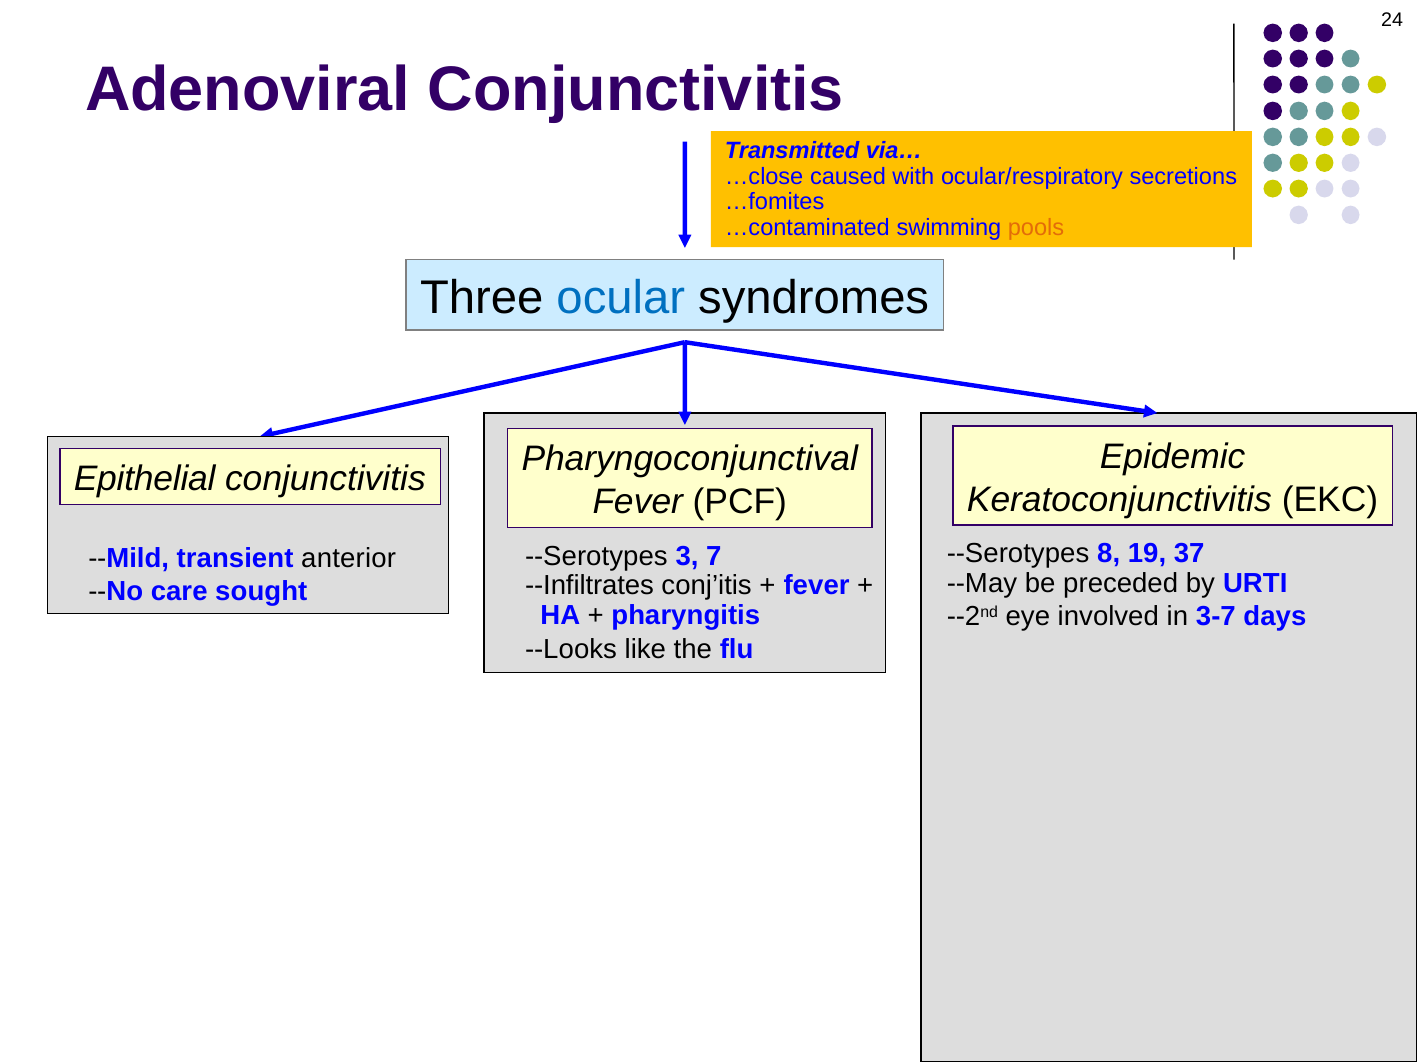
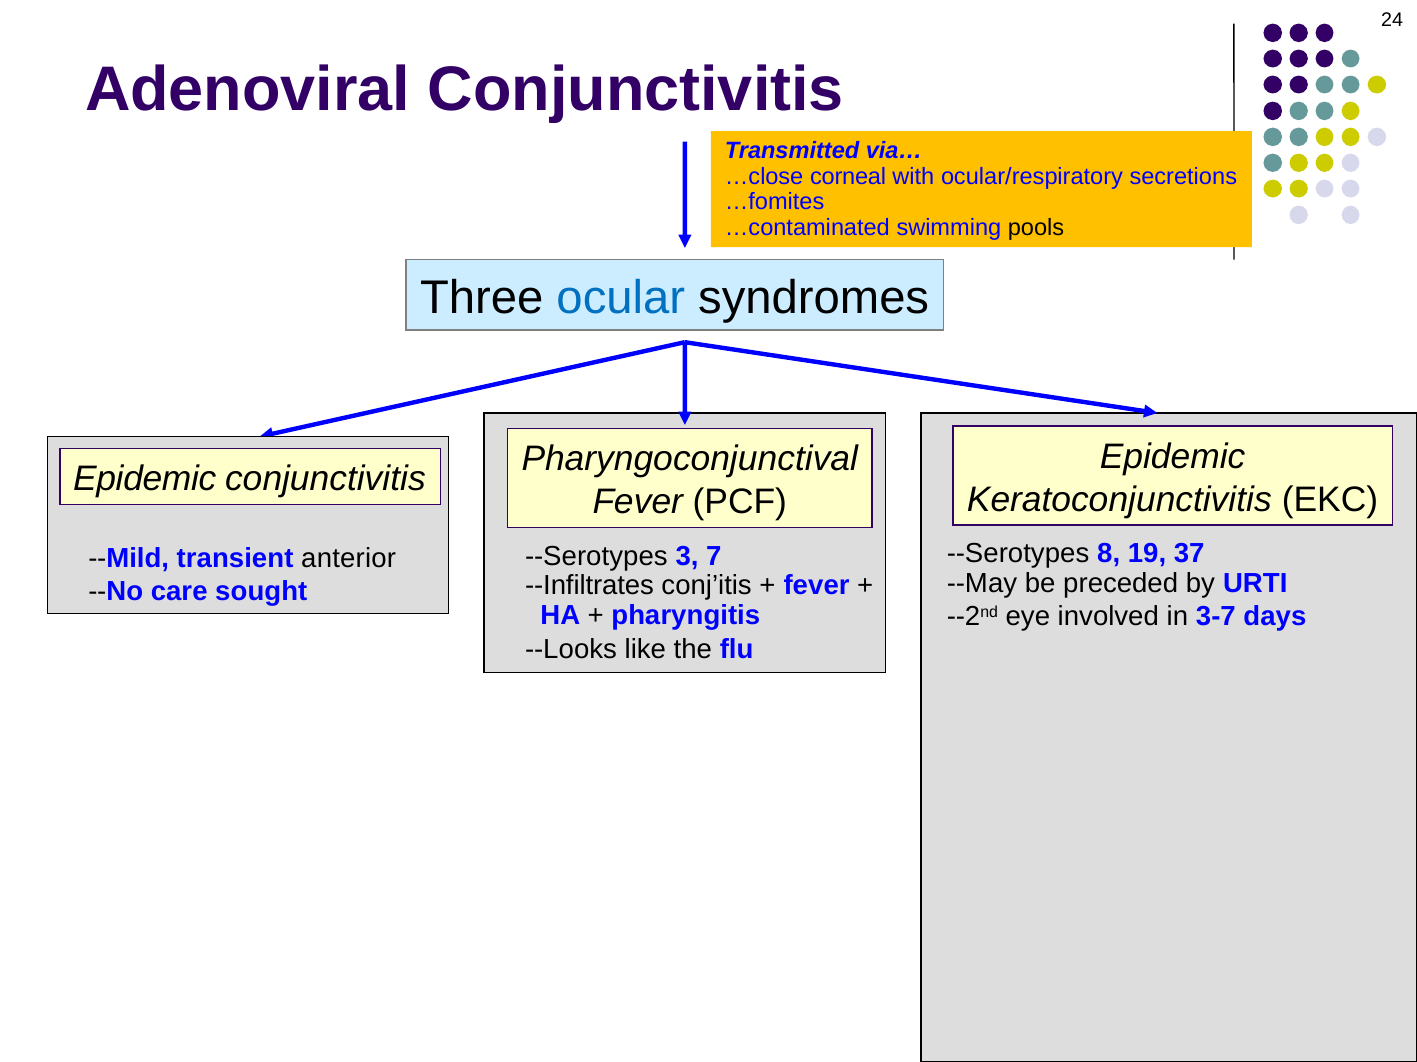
caused: caused -> corneal
pools colour: orange -> black
Epithelial at (145, 479): Epithelial -> Epidemic
